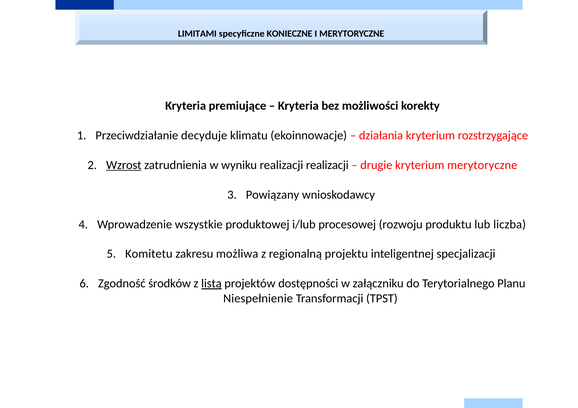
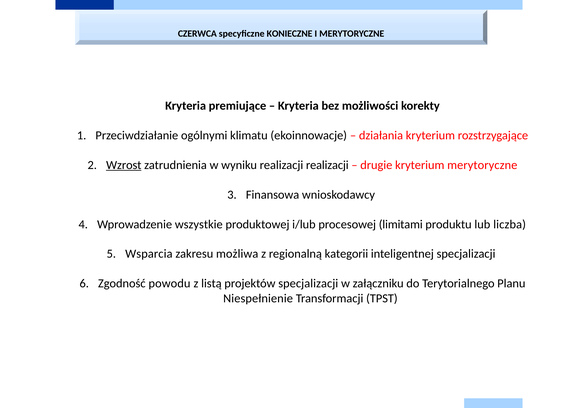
LIMITAMI: LIMITAMI -> CZERWCA
decyduje: decyduje -> ogólnymi
Powiązany: Powiązany -> Finansowa
rozwoju: rozwoju -> limitami
Komitetu: Komitetu -> Wsparcia
projektu: projektu -> kategorii
środków: środków -> powodu
listą underline: present -> none
projektów dostępności: dostępności -> specjalizacji
